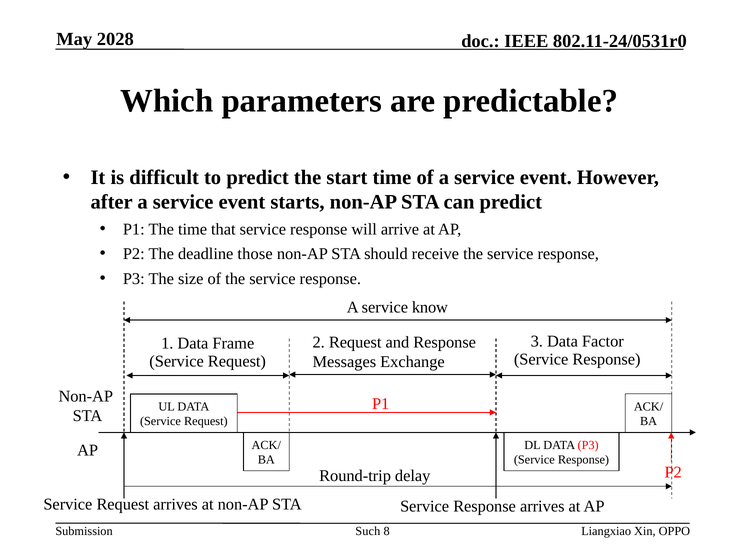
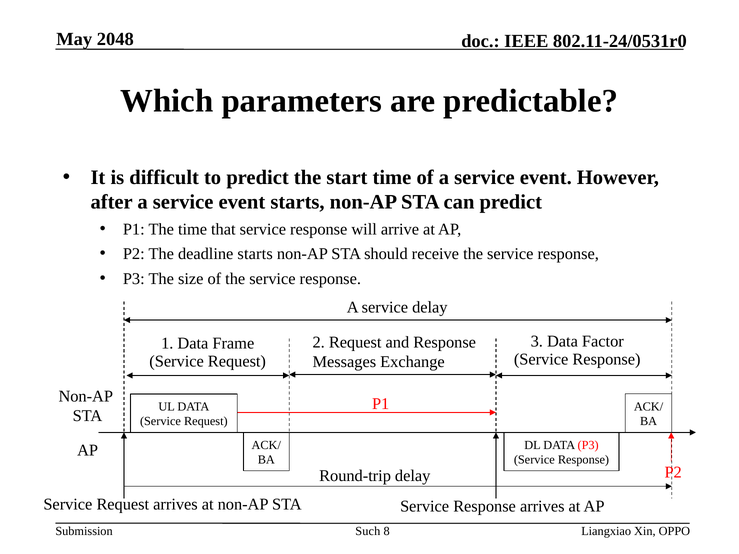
2028: 2028 -> 2048
deadline those: those -> starts
service know: know -> delay
